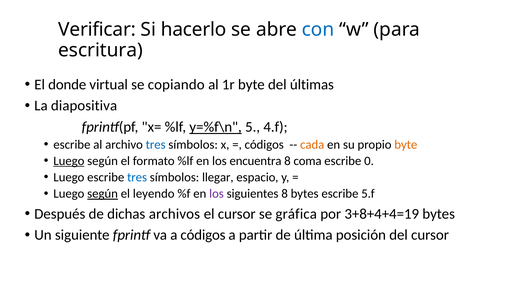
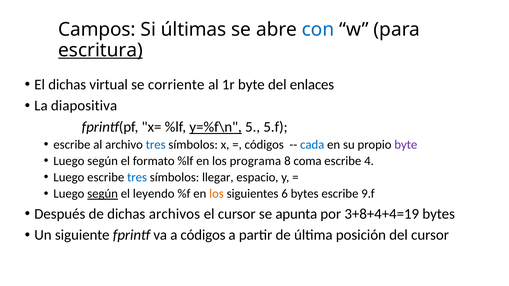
Verificar: Verificar -> Campos
hacerlo: hacerlo -> últimas
escritura underline: none -> present
El donde: donde -> dichas
copiando: copiando -> corriente
últimas: últimas -> enlaces
4.f: 4.f -> 5.f
cada colour: orange -> blue
byte at (406, 145) colour: orange -> purple
Luego at (69, 161) underline: present -> none
encuentra: encuentra -> programa
0: 0 -> 4
los at (216, 194) colour: purple -> orange
siguientes 8: 8 -> 6
5.f: 5.f -> 9.f
gráfica: gráfica -> apunta
